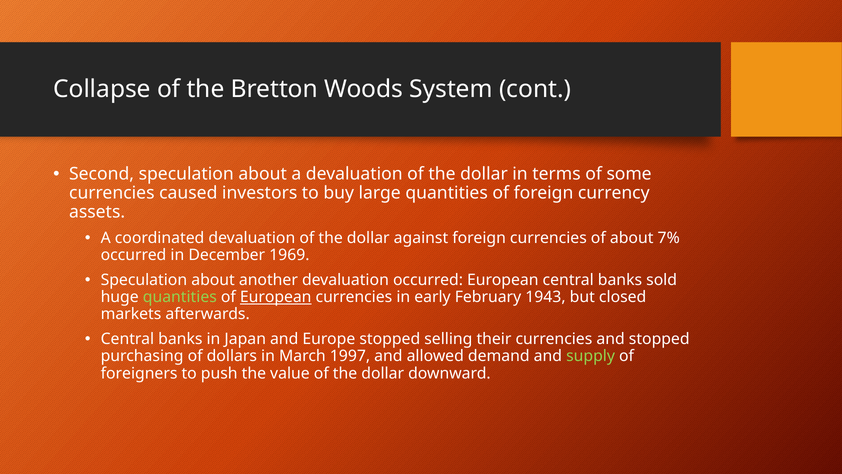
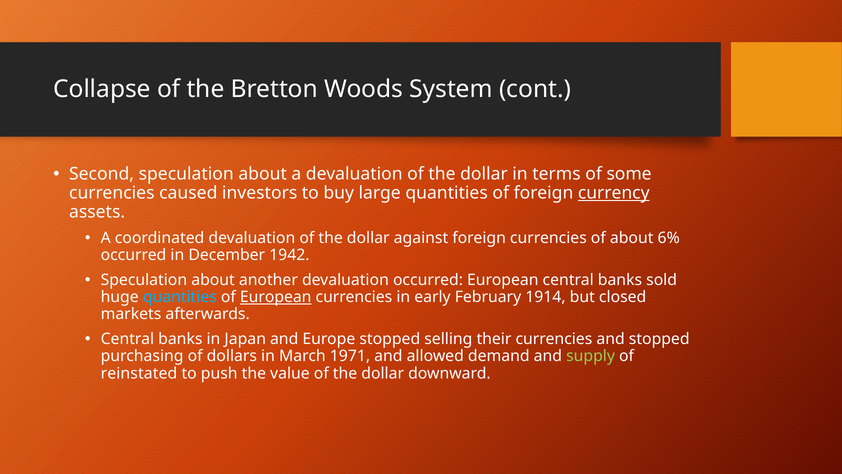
currency underline: none -> present
7%: 7% -> 6%
1969: 1969 -> 1942
quantities at (180, 297) colour: light green -> light blue
1943: 1943 -> 1914
1997: 1997 -> 1971
foreigners: foreigners -> reinstated
